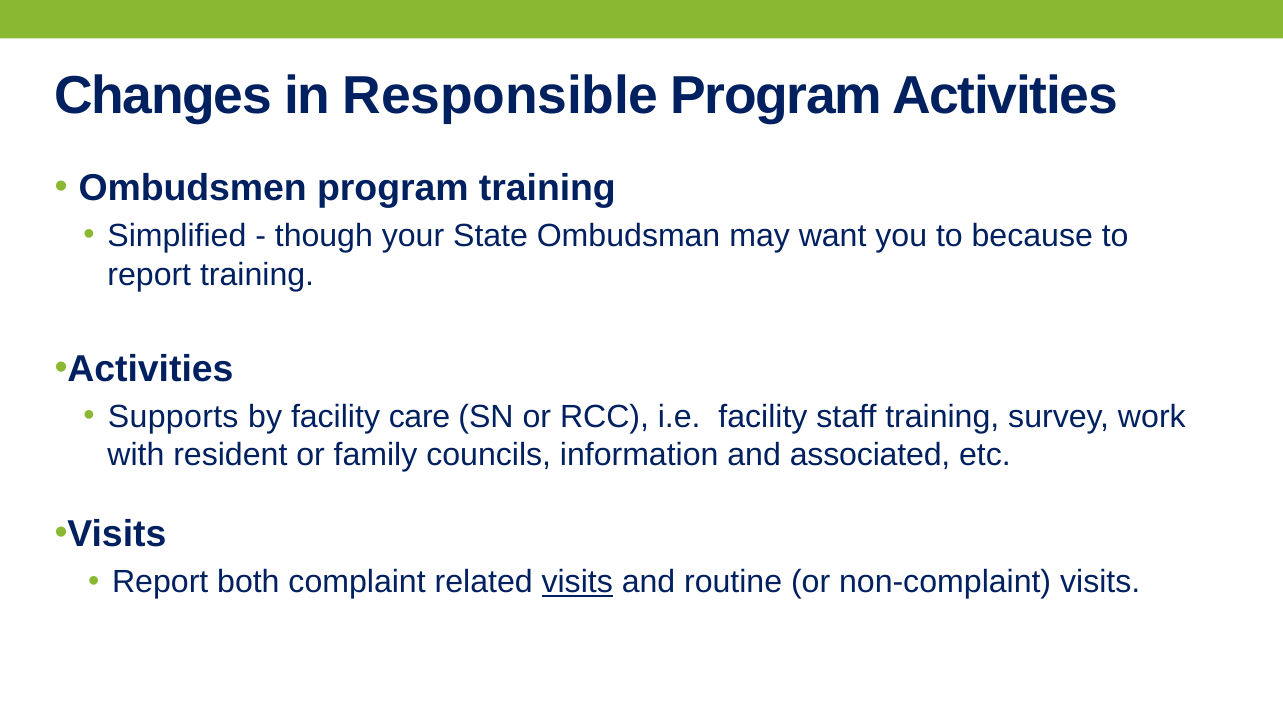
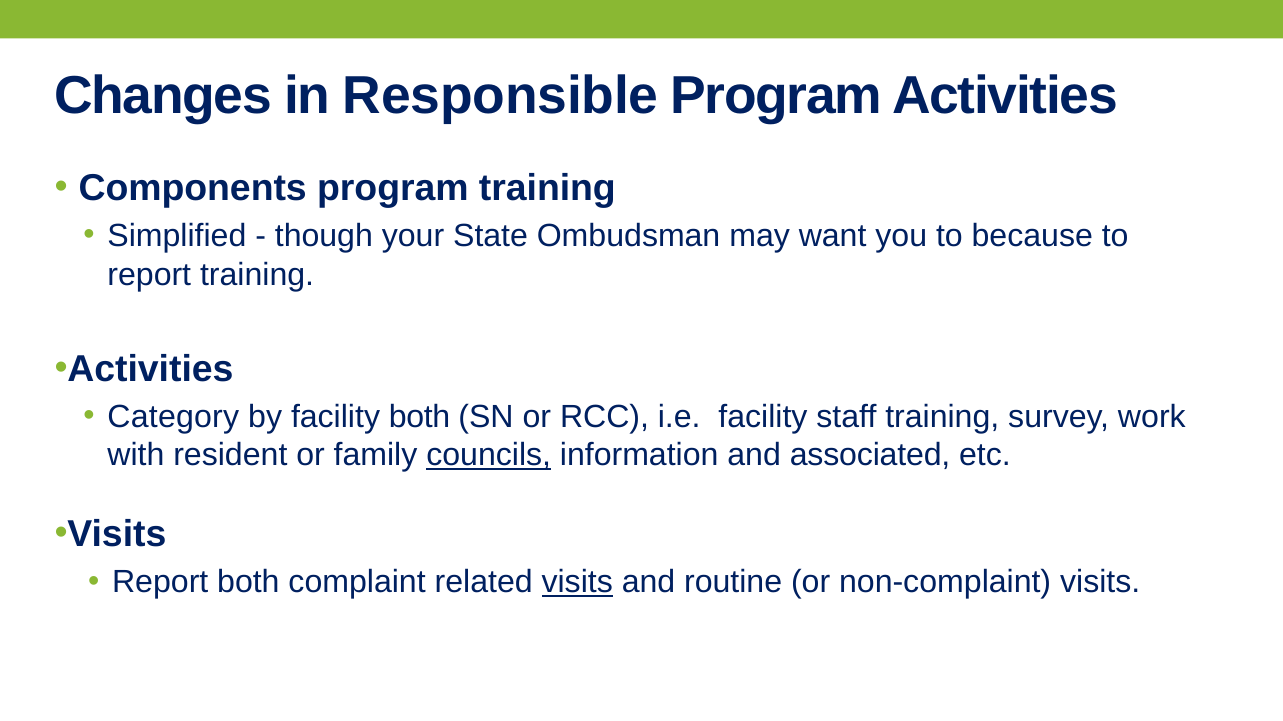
Ombudsmen: Ombudsmen -> Components
Supports: Supports -> Category
facility care: care -> both
councils underline: none -> present
